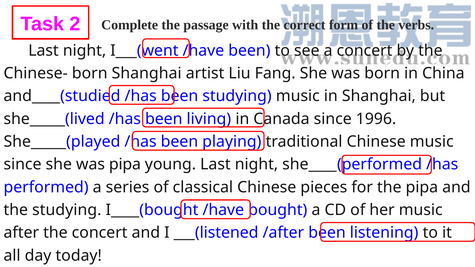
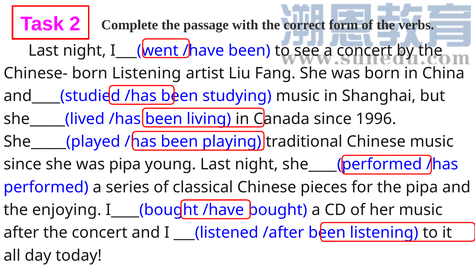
born Shanghai: Shanghai -> Listening
the studying: studying -> enjoying
